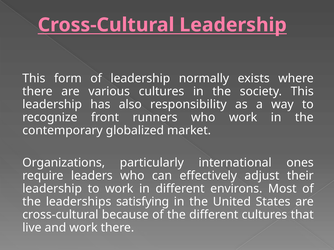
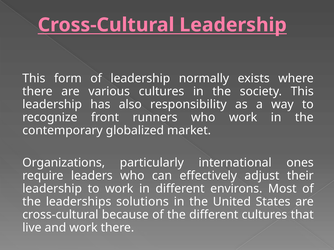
satisfying: satisfying -> solutions
